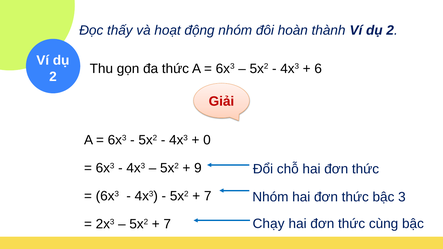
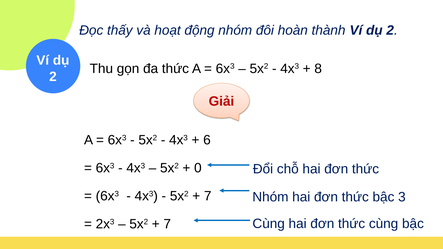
6: 6 -> 8
0: 0 -> 6
9: 9 -> 0
Chạy at (269, 224): Chạy -> Cùng
